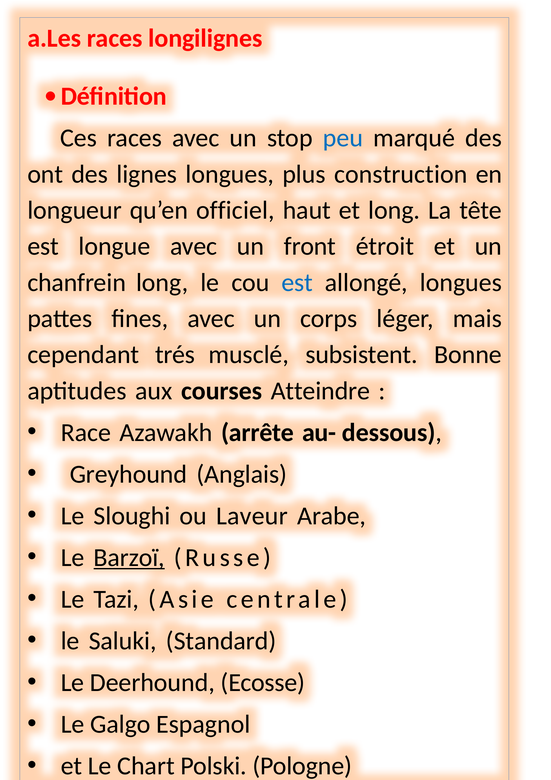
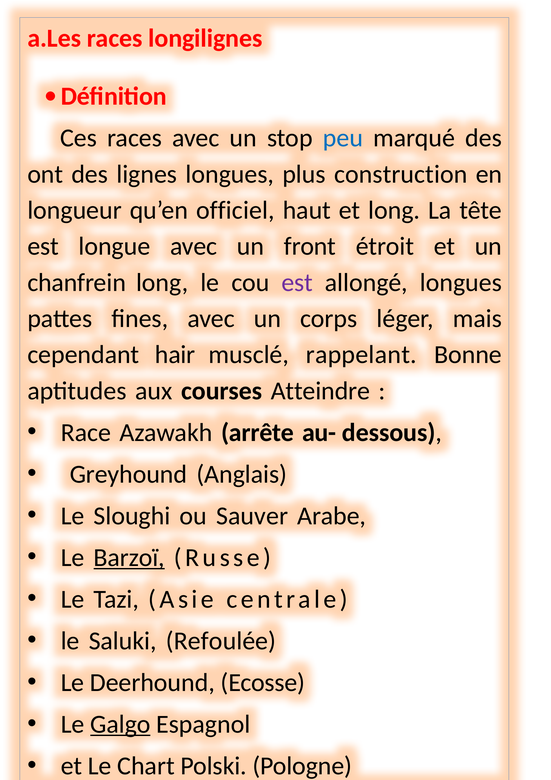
est at (297, 282) colour: blue -> purple
trés: trés -> hair
subsistent: subsistent -> rappelant
Laveur: Laveur -> Sauver
Standard: Standard -> Refoulée
Galgo underline: none -> present
